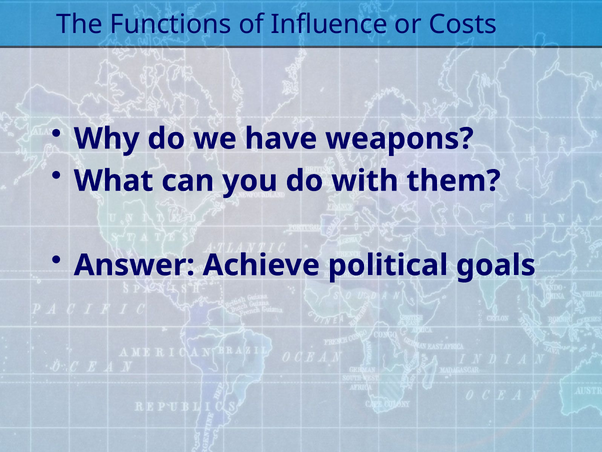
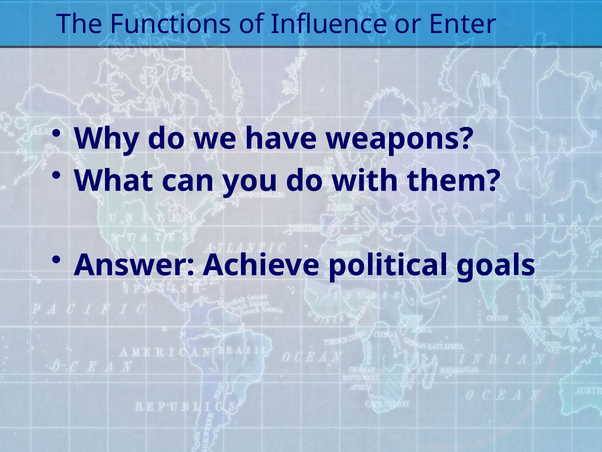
Costs: Costs -> Enter
